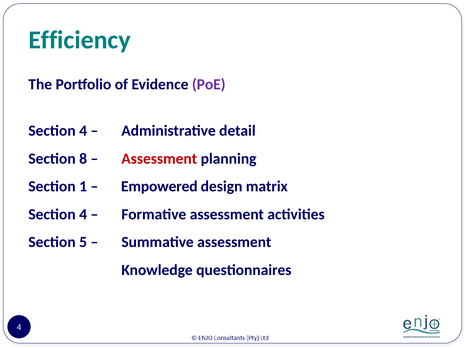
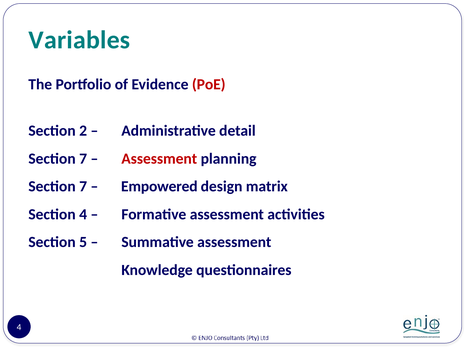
Efficiency: Efficiency -> Variables
PoE colour: purple -> red
4 at (83, 131): 4 -> 2
8 at (83, 159): 8 -> 7
1 at (83, 187): 1 -> 7
